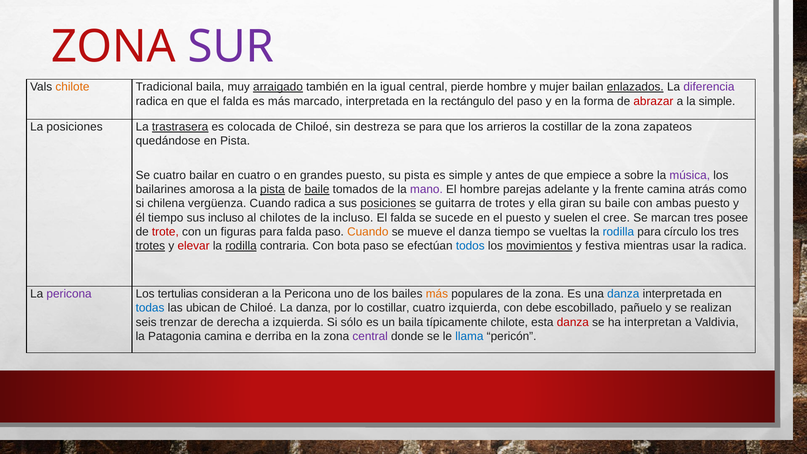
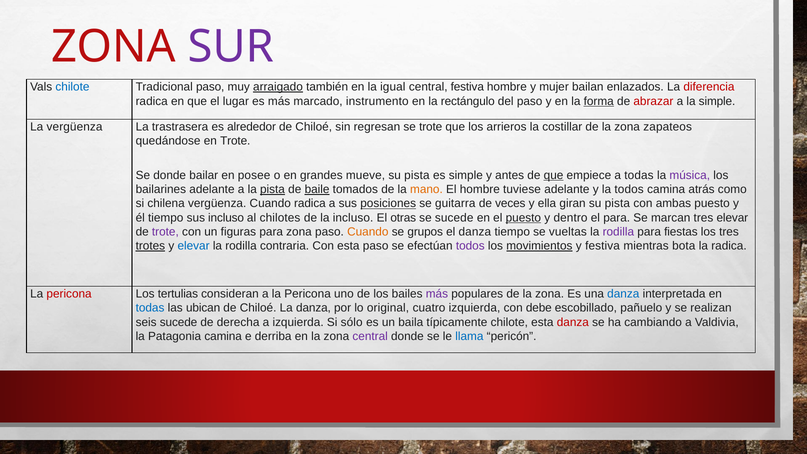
chilote at (72, 87) colour: orange -> blue
Tradicional baila: baila -> paso
central pierde: pierde -> festiva
enlazados underline: present -> none
diferencia colour: purple -> red
que el falda: falda -> lugar
marcado interpretada: interpretada -> instrumento
forma underline: none -> present
La posiciones: posiciones -> vergüenza
trastrasera underline: present -> none
colocada: colocada -> alrededor
destreza: destreza -> regresan
se para: para -> trote
en Pista: Pista -> Trote
Se cuatro: cuatro -> donde
en cuatro: cuatro -> posee
grandes puesto: puesto -> mueve
que at (554, 175) underline: none -> present
a sobre: sobre -> todas
bailarines amorosa: amorosa -> adelante
mano colour: purple -> orange
parejas: parejas -> tuviese
la frente: frente -> todos
de trotes: trotes -> veces
baile at (617, 204): baile -> pista
falda at (403, 218): falda -> otras
puesto at (523, 218) underline: none -> present
suelen: suelen -> dentro
el cree: cree -> para
tres posee: posee -> elevar
trote at (165, 232) colour: red -> purple
para falda: falda -> zona
mueve: mueve -> grupos
rodilla at (618, 232) colour: blue -> purple
círculo: círculo -> fiestas
elevar at (194, 246) colour: red -> blue
rodilla at (241, 246) underline: present -> none
Con bota: bota -> esta
todos at (470, 246) colour: blue -> purple
usar: usar -> bota
pericona at (69, 294) colour: purple -> red
más at (437, 294) colour: orange -> purple
lo costillar: costillar -> original
seis trenzar: trenzar -> sucede
interpretan: interpretan -> cambiando
